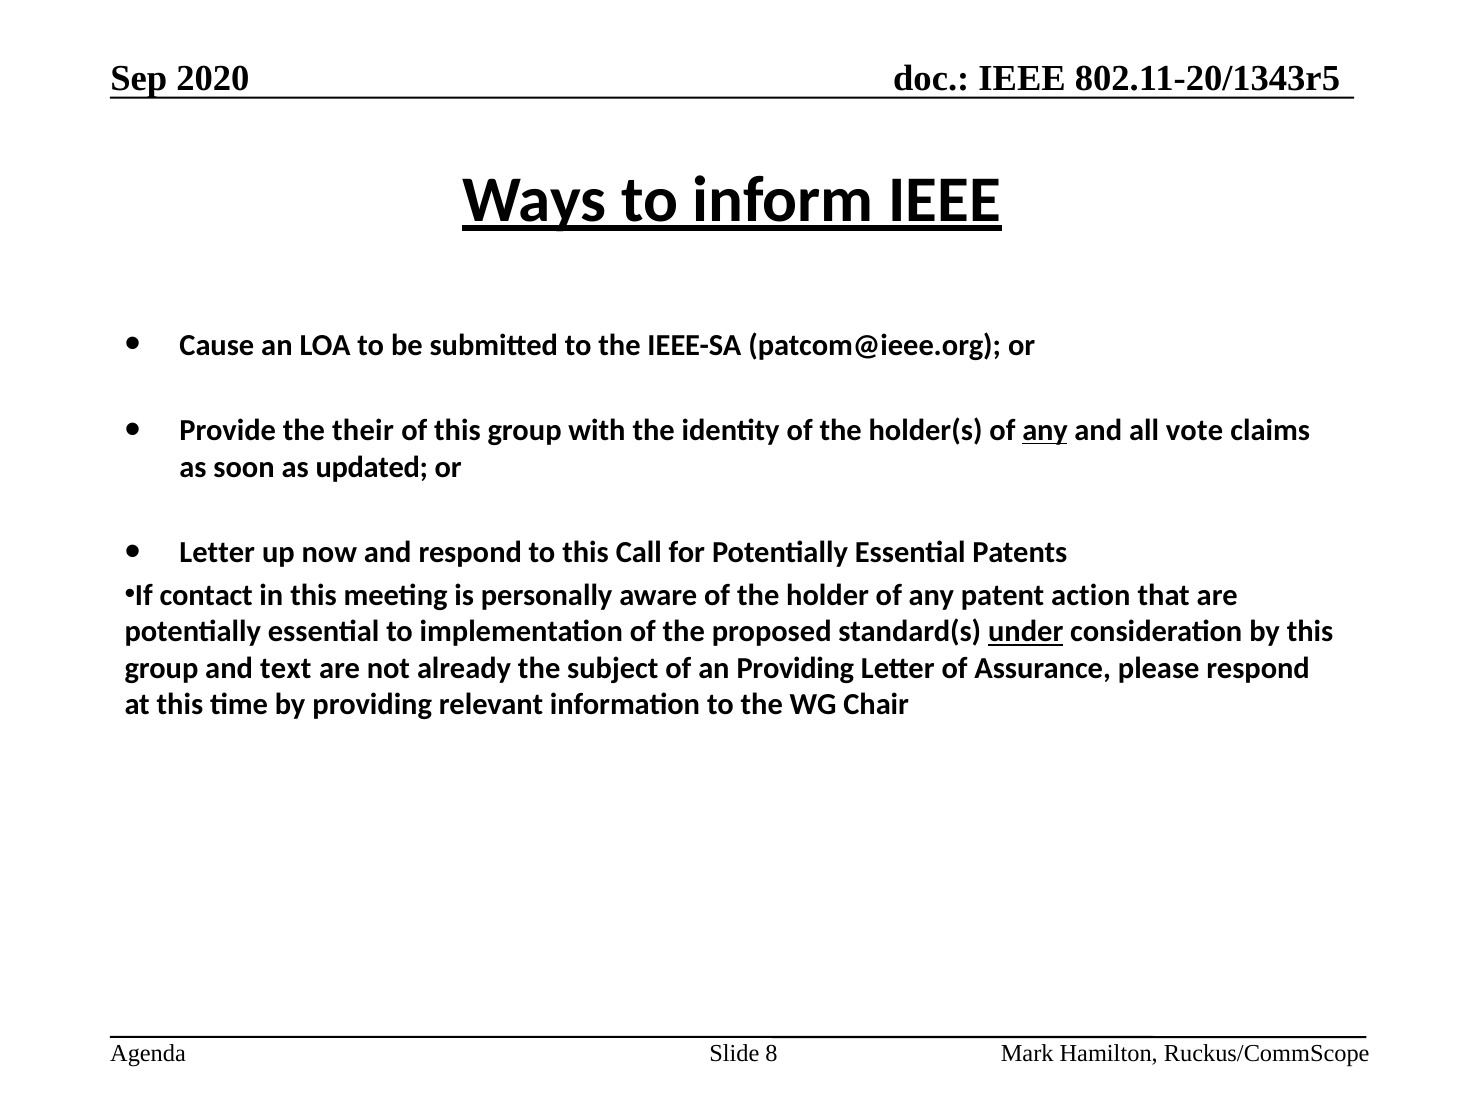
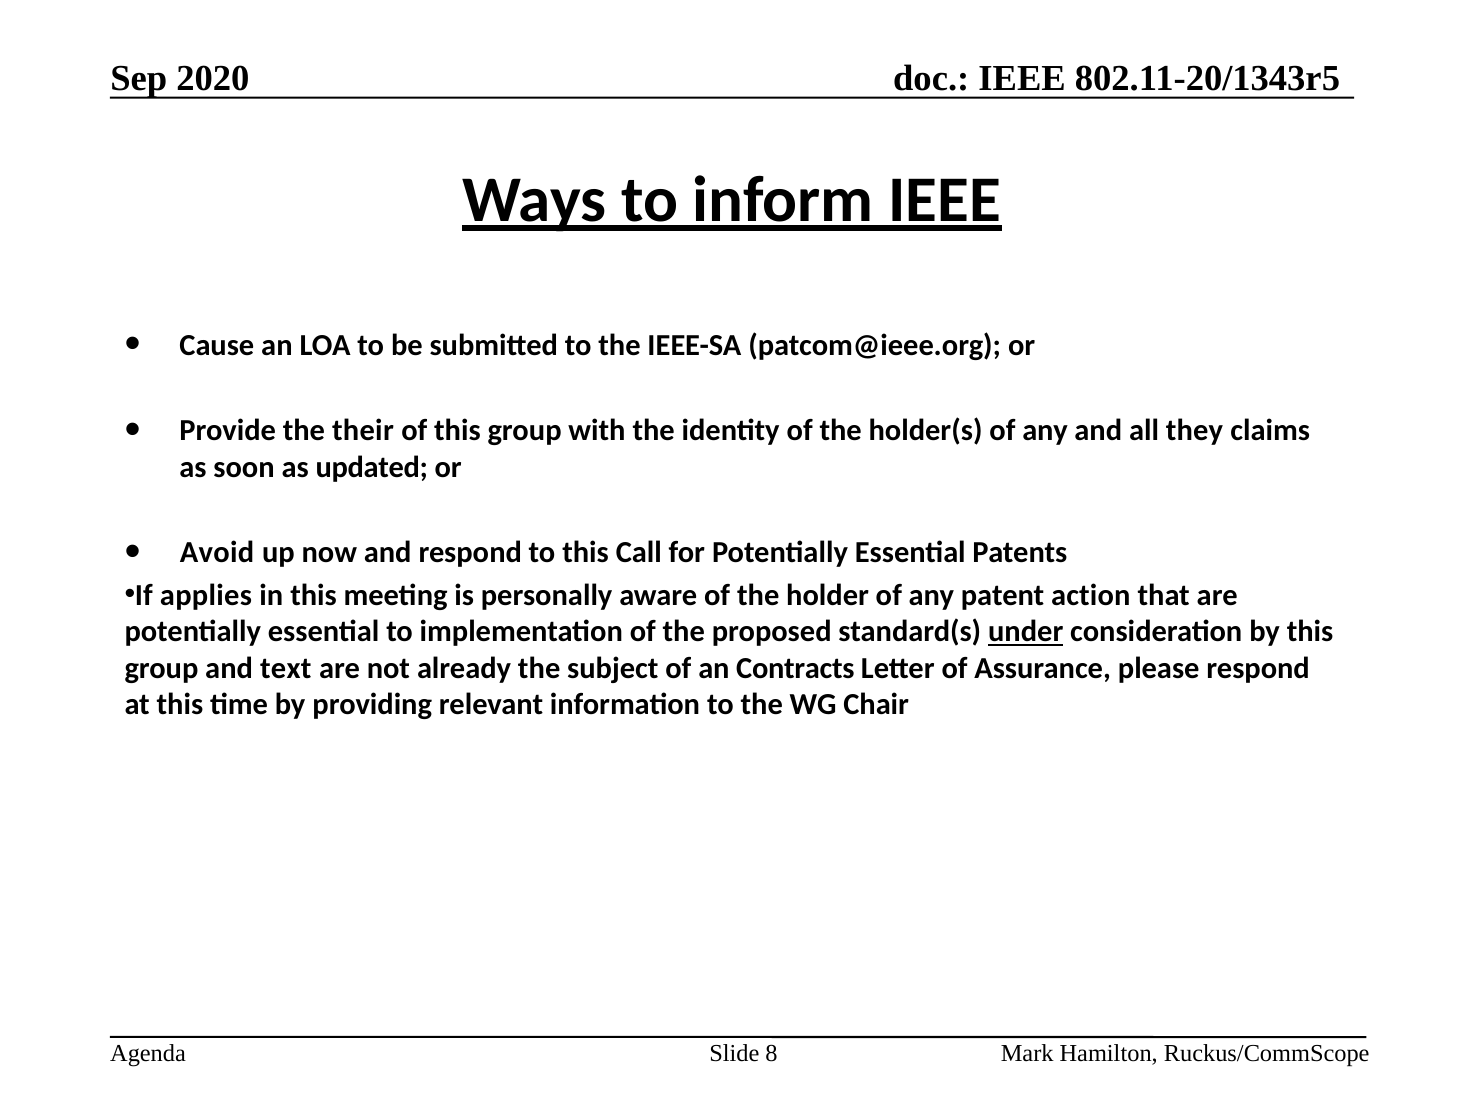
any at (1045, 430) underline: present -> none
vote: vote -> they
Letter at (217, 552): Letter -> Avoid
contact: contact -> applies
an Providing: Providing -> Contracts
